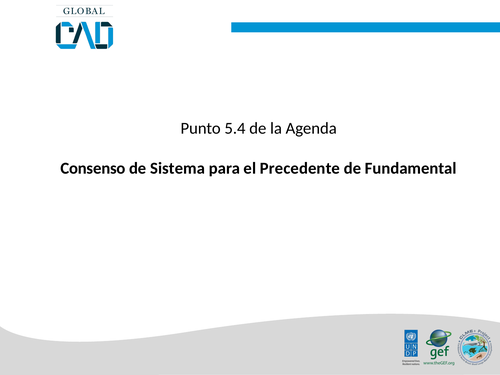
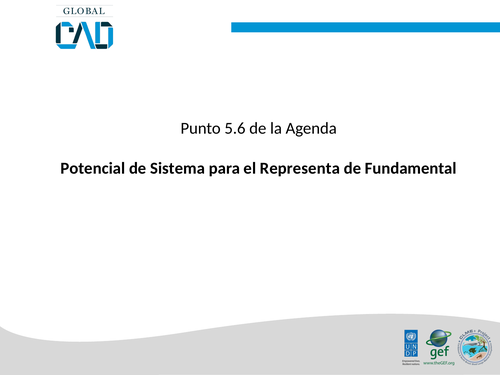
5.4: 5.4 -> 5.6
Consenso: Consenso -> Potencial
Precedente: Precedente -> Representa
